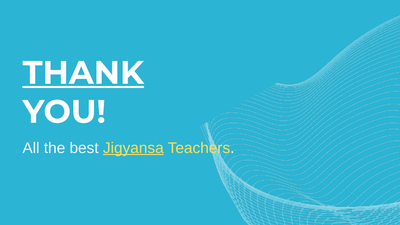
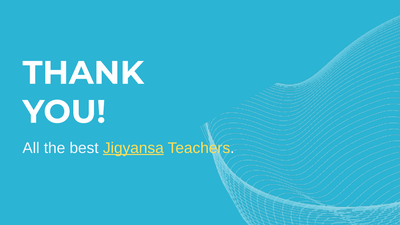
THANK underline: present -> none
